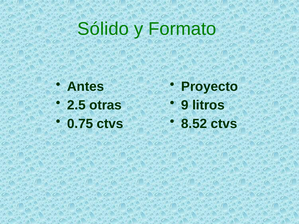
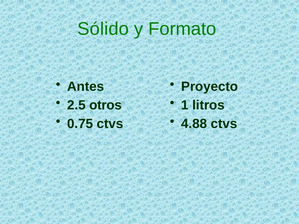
otras: otras -> otros
9: 9 -> 1
8.52: 8.52 -> 4.88
